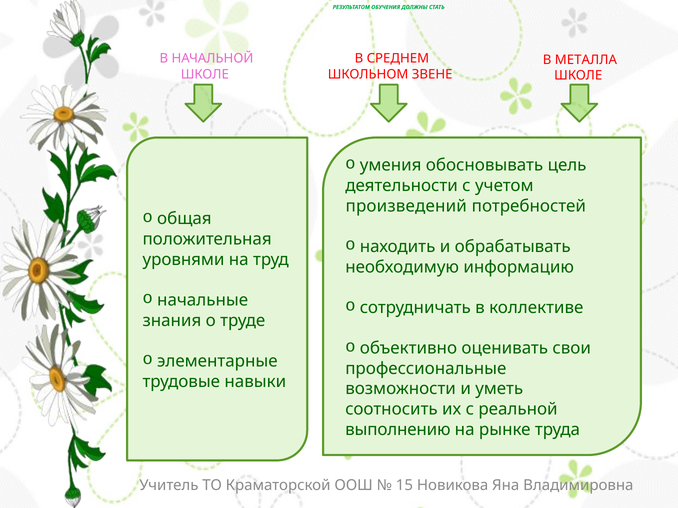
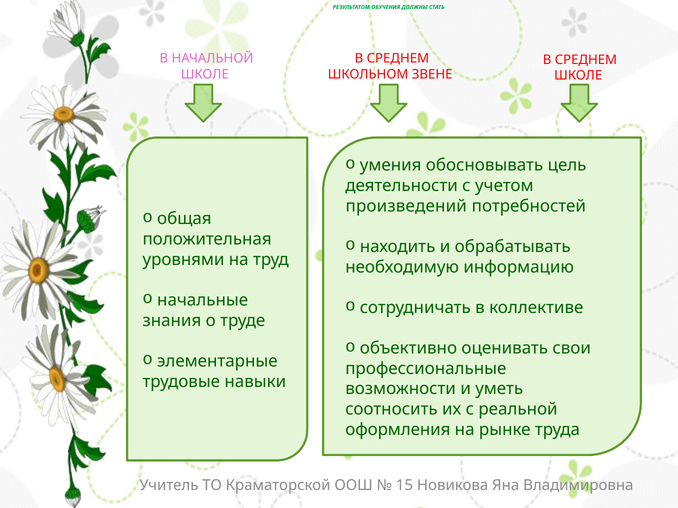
МЕТАЛЛА at (586, 60): МЕТАЛЛА -> СРЕДНЕМ
выполнению: выполнению -> оформления
